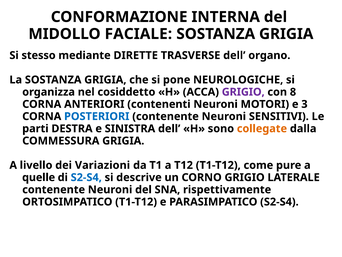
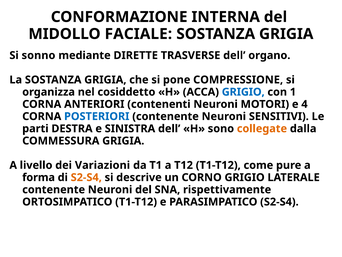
stesso: stesso -> sonno
NEUROLOGICHE: NEUROLOGICHE -> COMPRESSIONE
GRIGIO at (243, 92) colour: purple -> blue
8: 8 -> 1
3: 3 -> 4
quelle: quelle -> forma
S2-S4 at (86, 177) colour: blue -> orange
